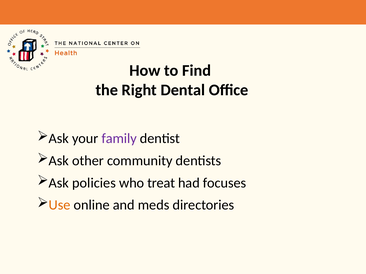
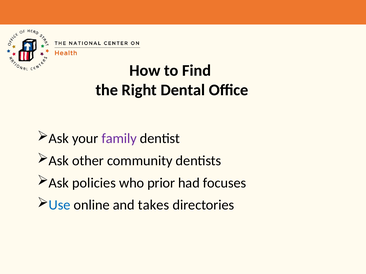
treat: treat -> prior
Use colour: orange -> blue
meds: meds -> takes
